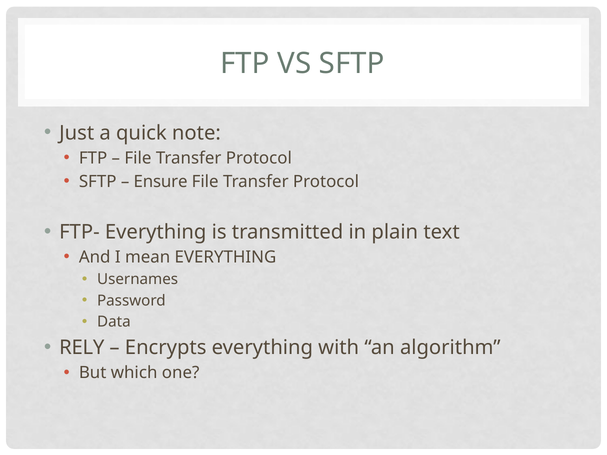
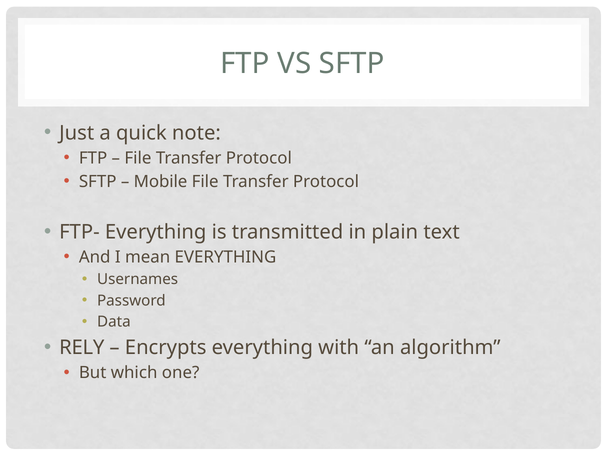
Ensure: Ensure -> Mobile
